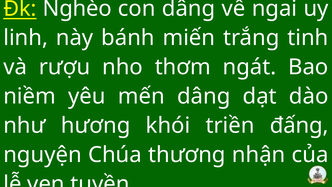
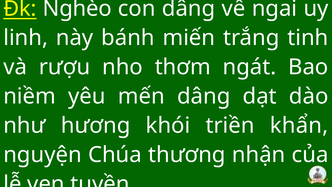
đấng: đấng -> khẩn
